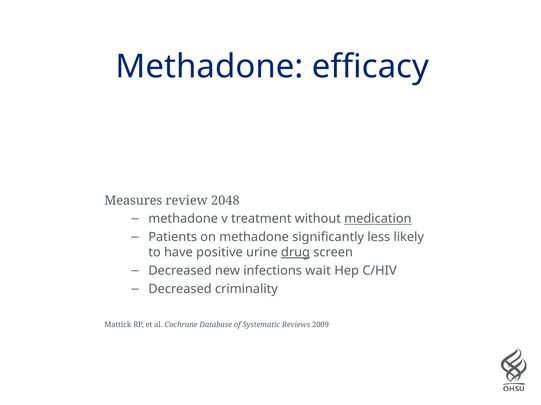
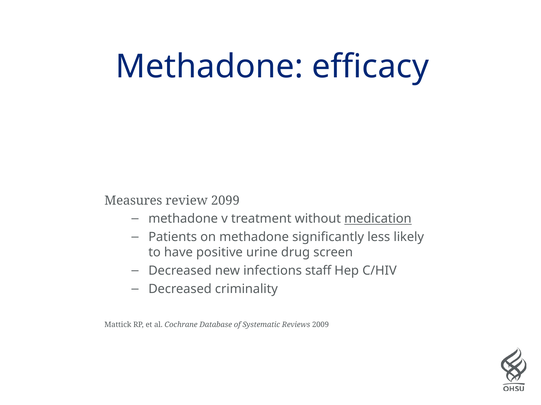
2048: 2048 -> 2099
drug underline: present -> none
wait: wait -> staff
